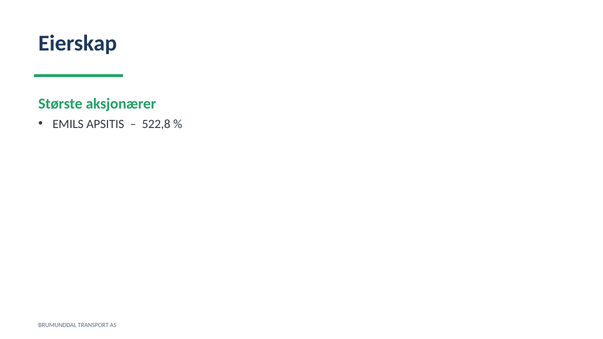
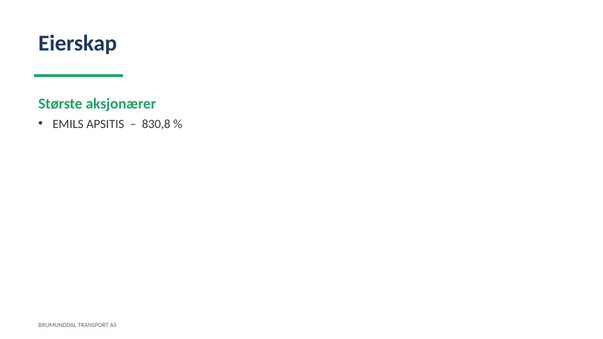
522,8: 522,8 -> 830,8
